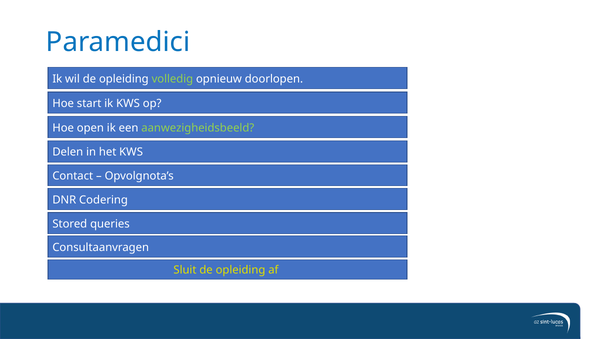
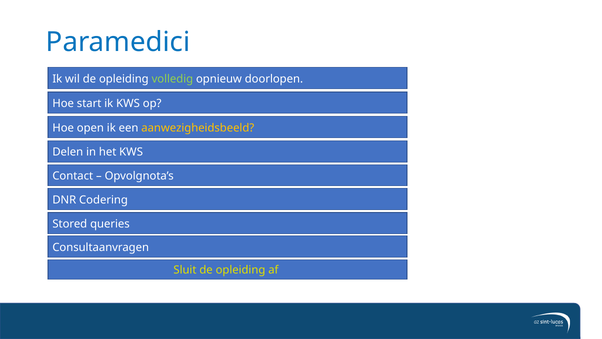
aanwezigheidsbeeld colour: light green -> yellow
